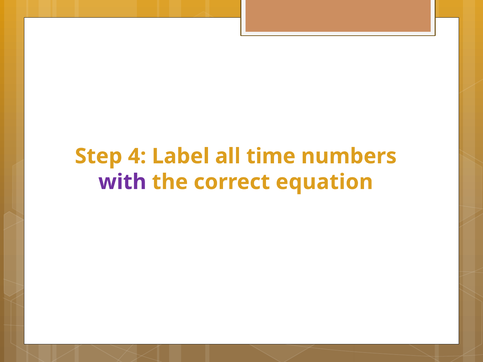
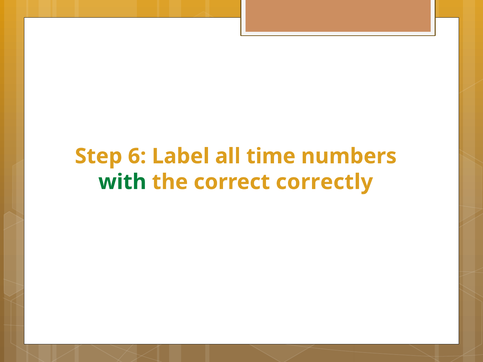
4: 4 -> 6
with colour: purple -> green
equation: equation -> correctly
